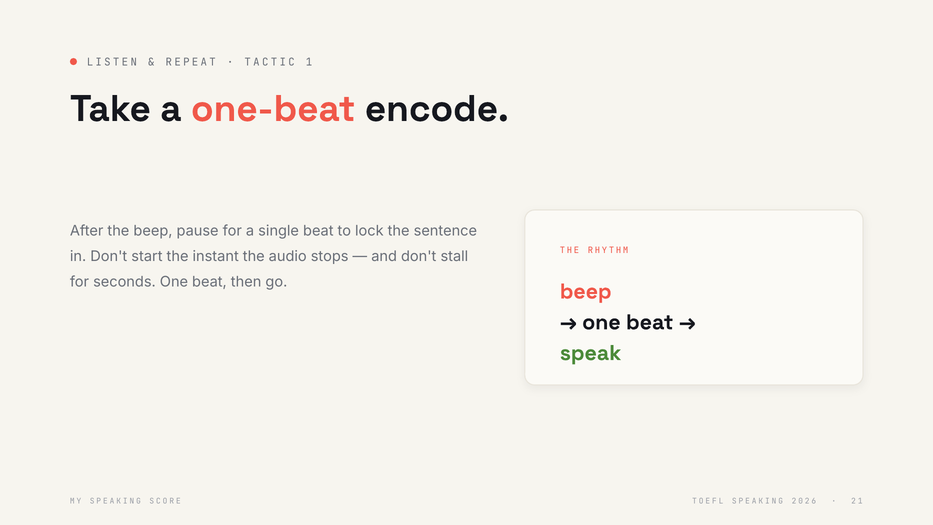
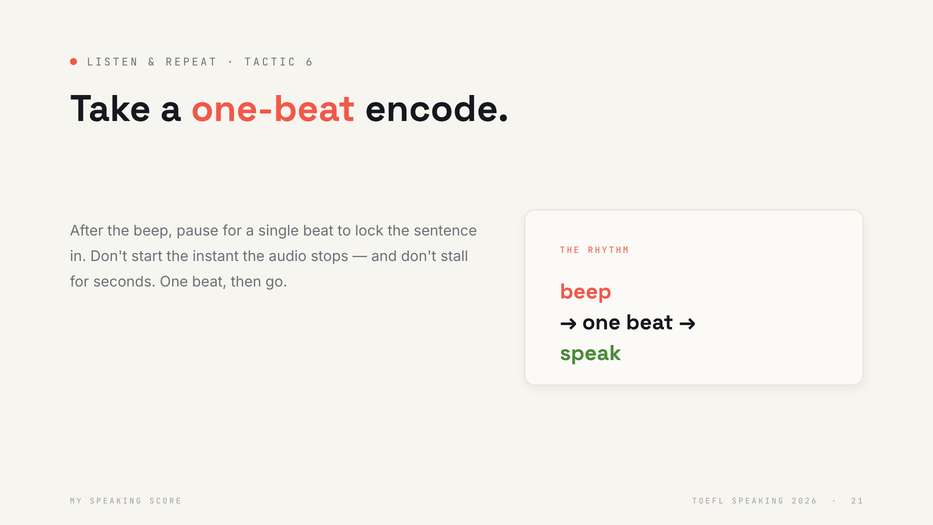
TACTIC 1: 1 -> 6
